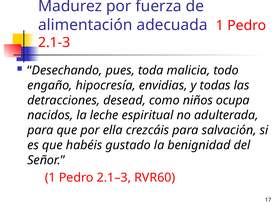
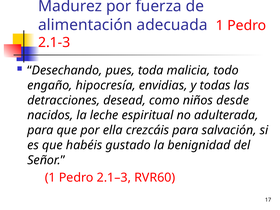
ocupa: ocupa -> desde
